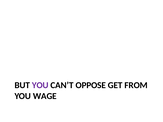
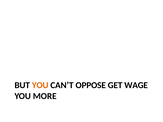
YOU at (40, 85) colour: purple -> orange
FROM: FROM -> WAGE
WAGE: WAGE -> MORE
